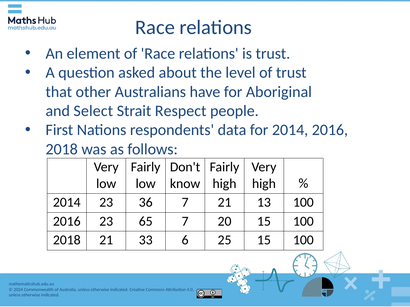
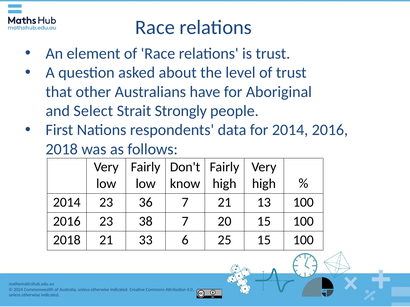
Respect: Respect -> Strongly
65: 65 -> 38
